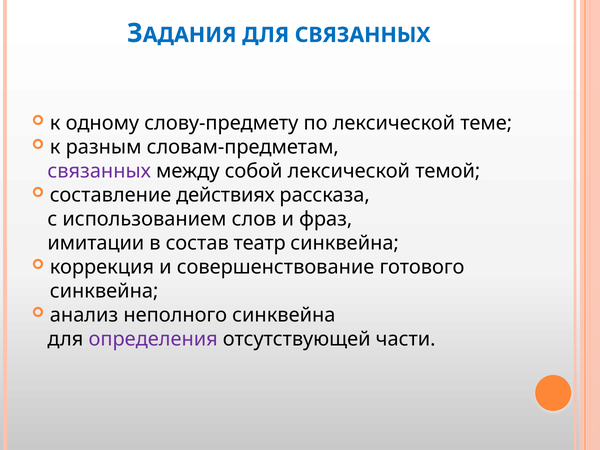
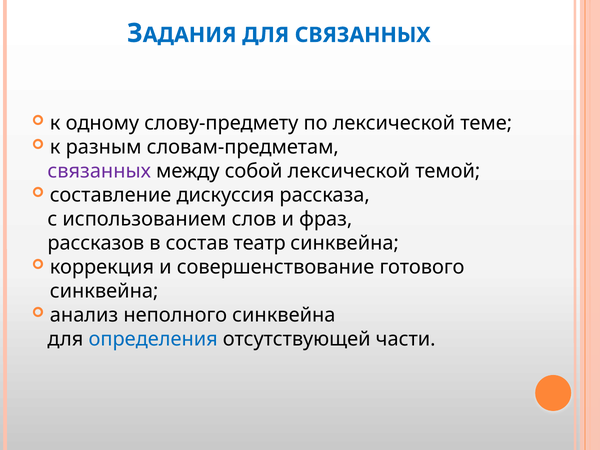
действиях: действиях -> дискуссия
имитации: имитации -> рассказов
определения colour: purple -> blue
